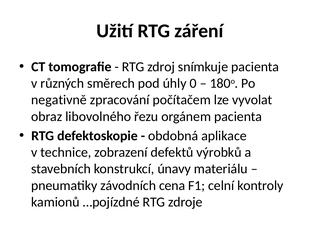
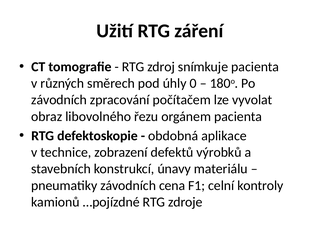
negativně at (59, 100): negativně -> závodních
